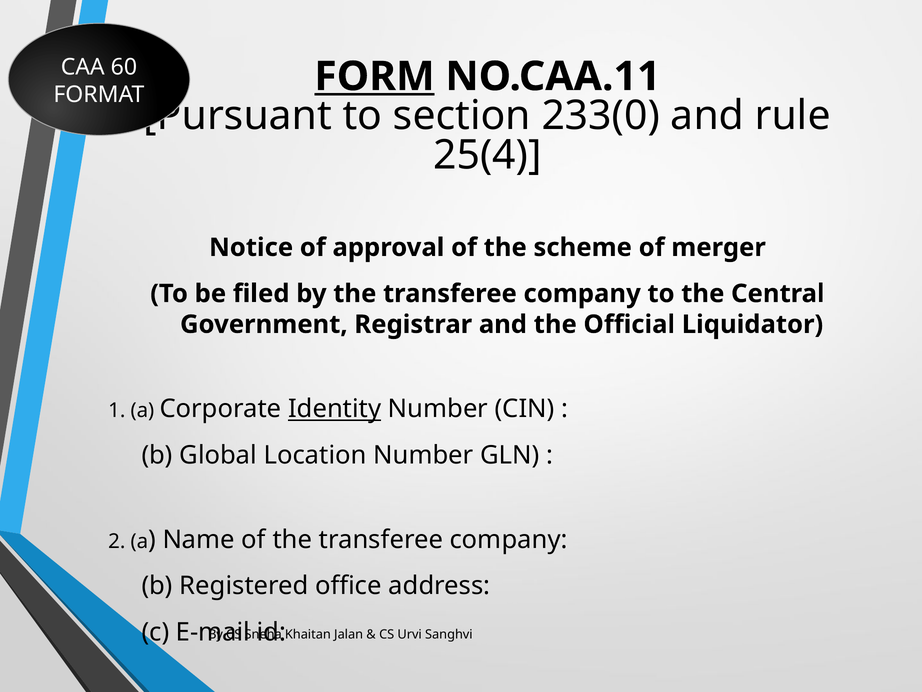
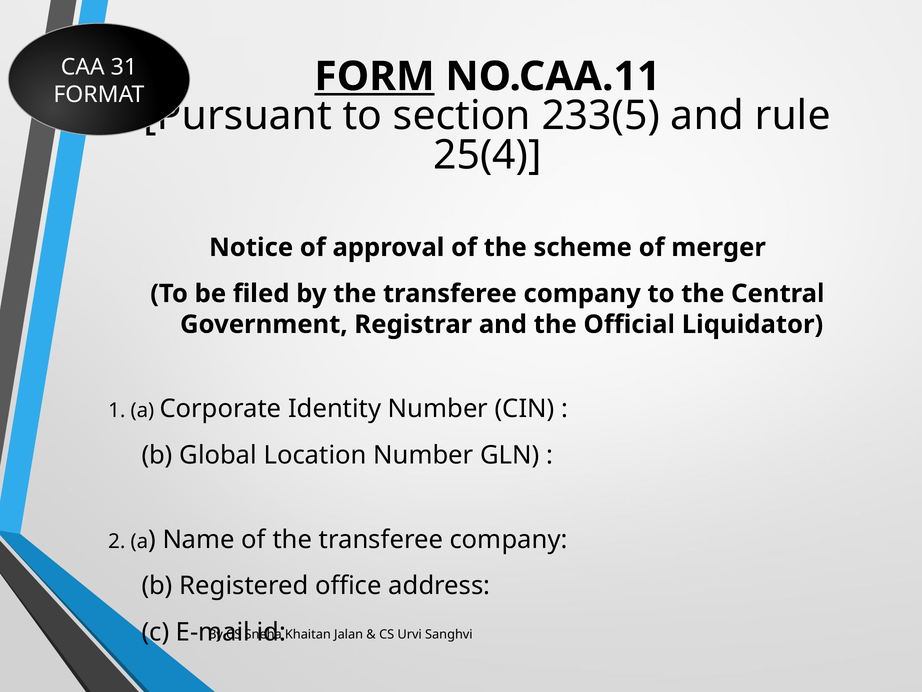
60: 60 -> 31
233(0: 233(0 -> 233(5
Identity underline: present -> none
